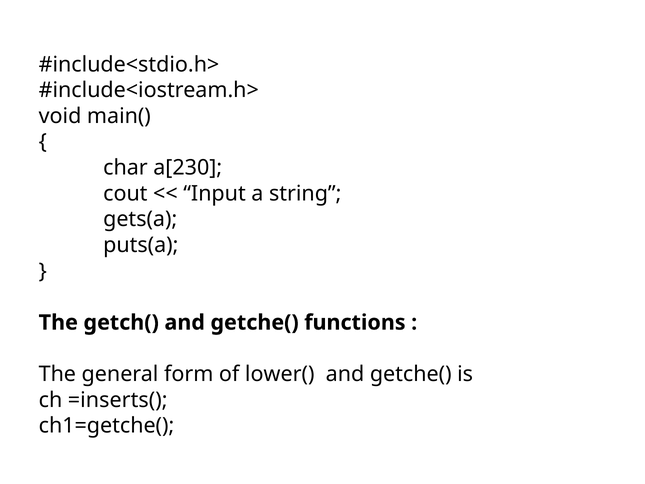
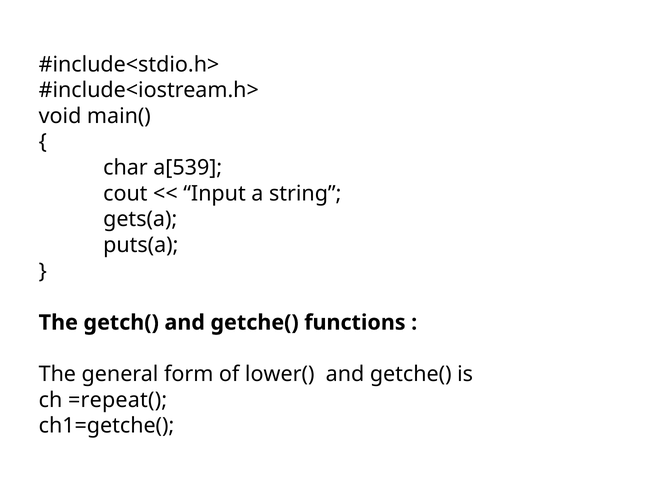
a[230: a[230 -> a[539
=inserts(: =inserts( -> =repeat(
